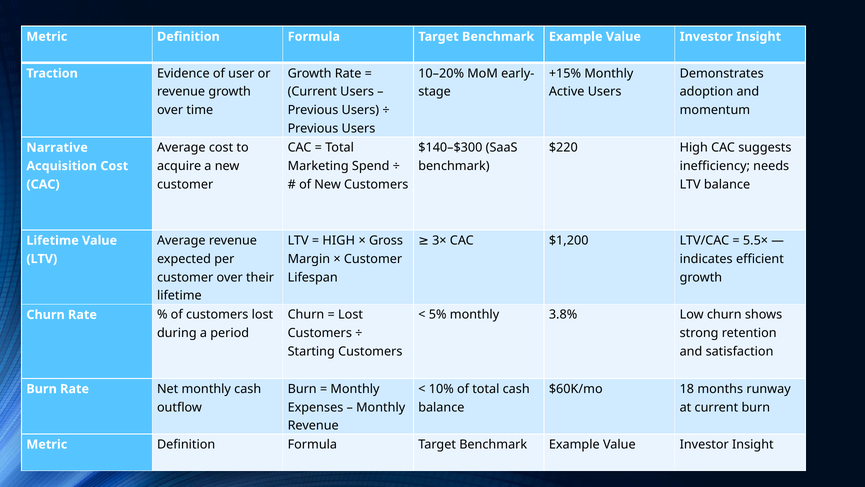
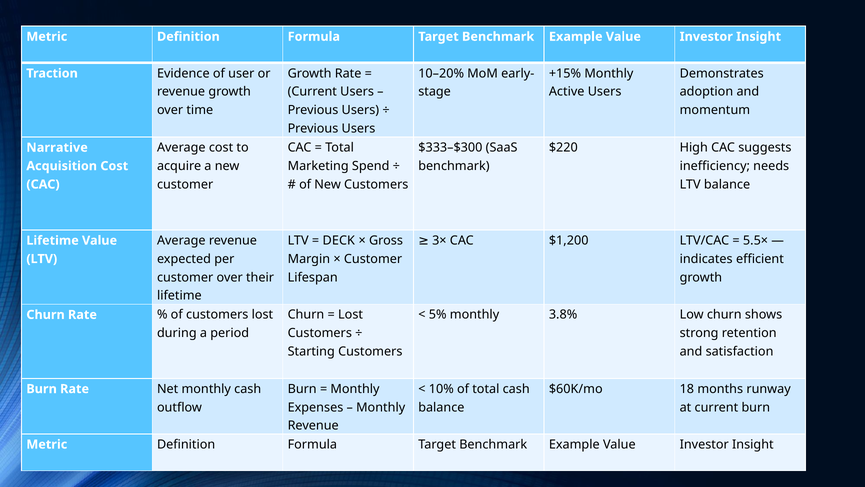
$140–$300: $140–$300 -> $333–$300
HIGH at (339, 240): HIGH -> DECK
